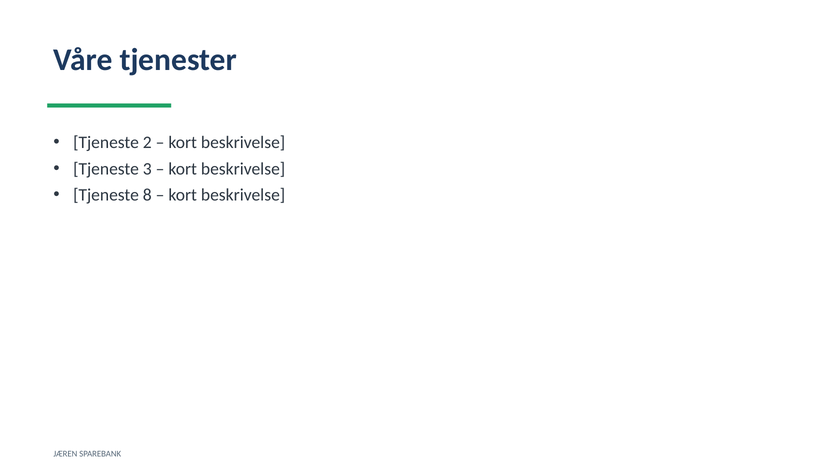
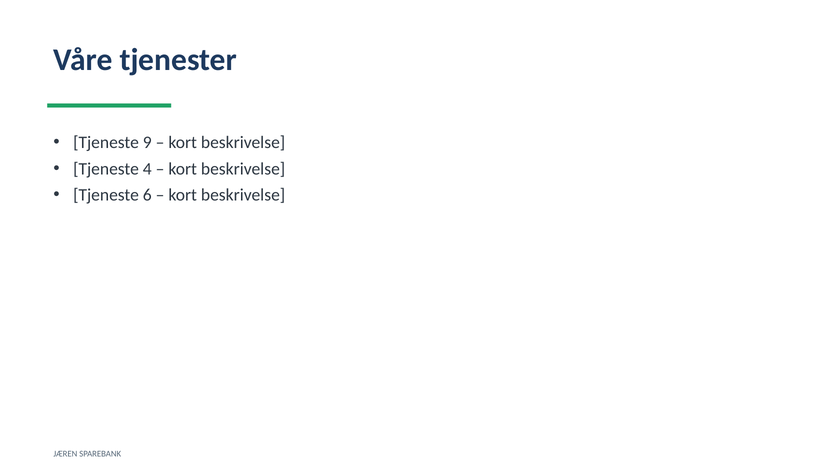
2: 2 -> 9
3: 3 -> 4
8: 8 -> 6
